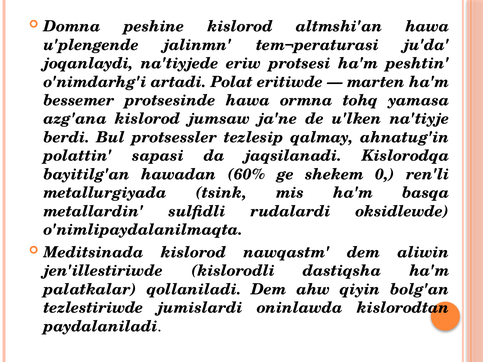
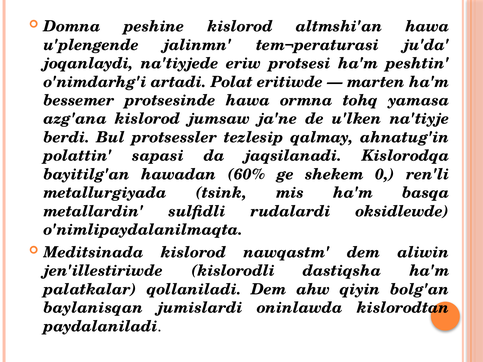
tezlestiriwde: tezlestiriwde -> baylanisqan
